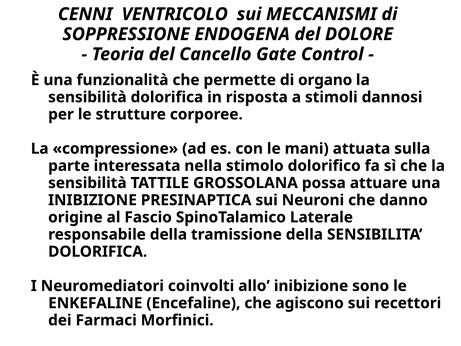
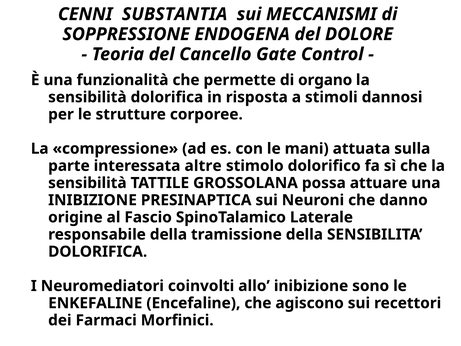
VENTRICOLO: VENTRICOLO -> SUBSTANTIA
nella: nella -> altre
